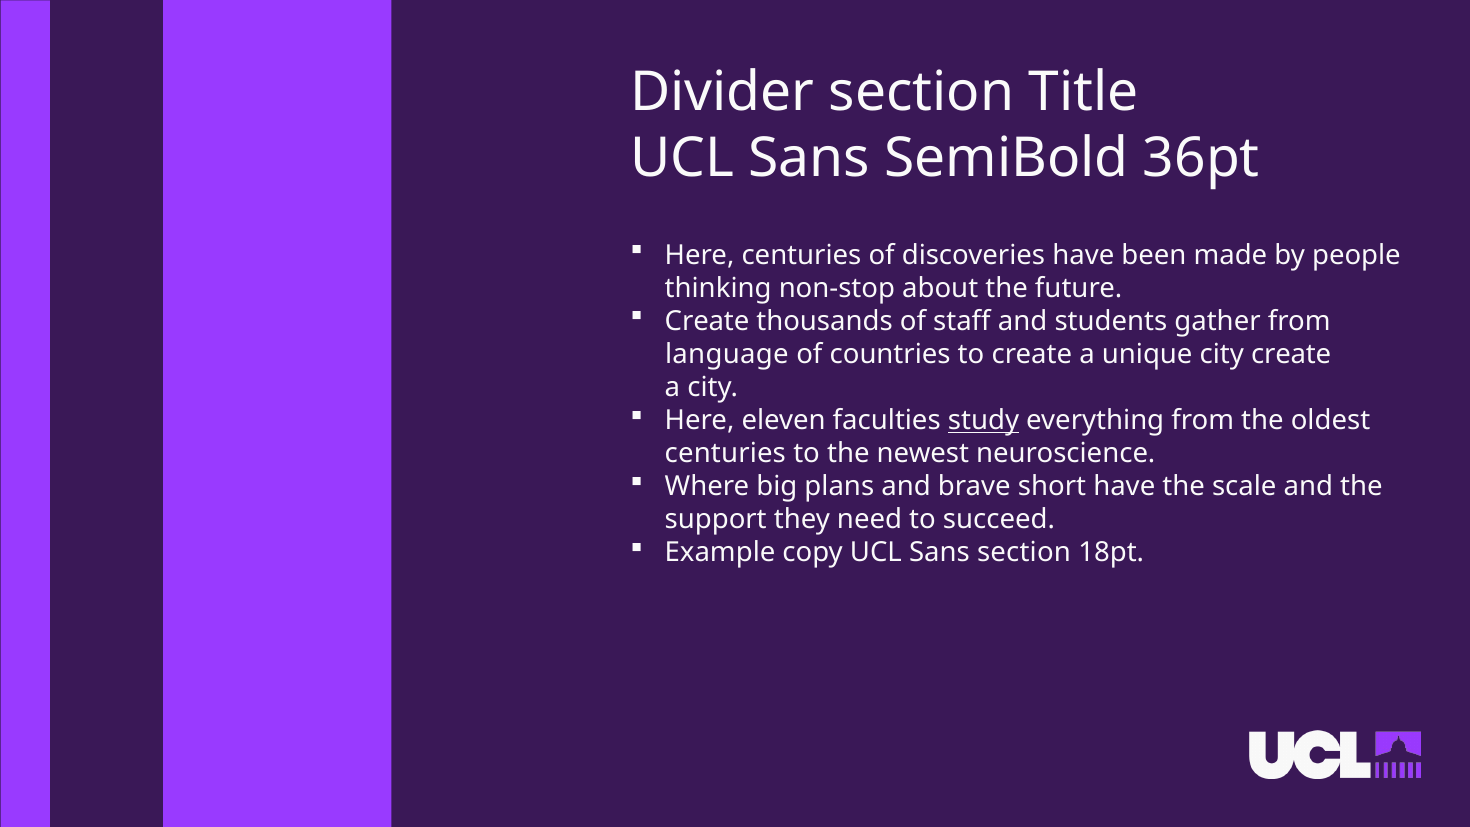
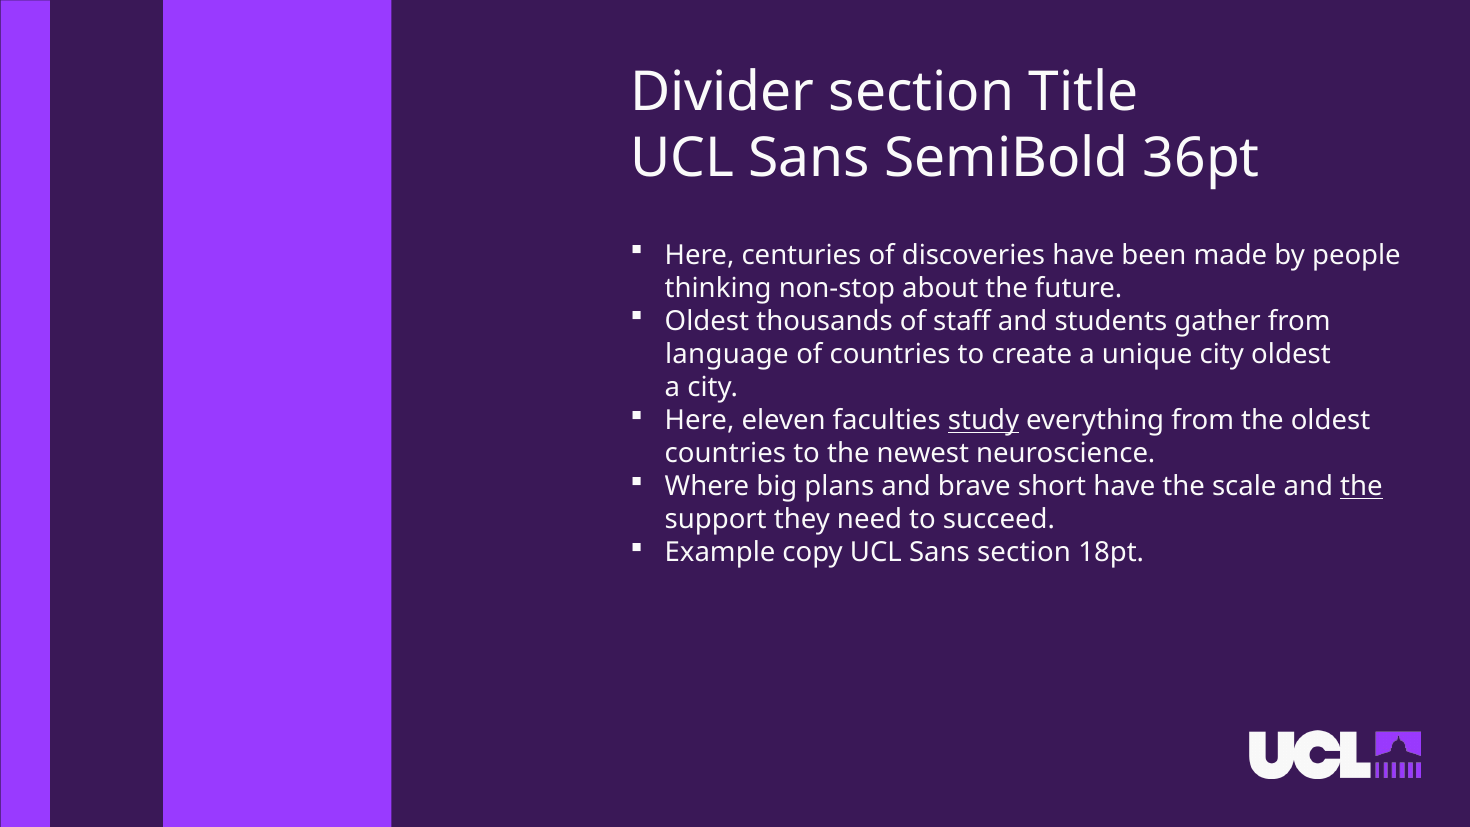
Create at (707, 321): Create -> Oldest
city create: create -> oldest
centuries at (725, 454): centuries -> countries
the at (1361, 487) underline: none -> present
